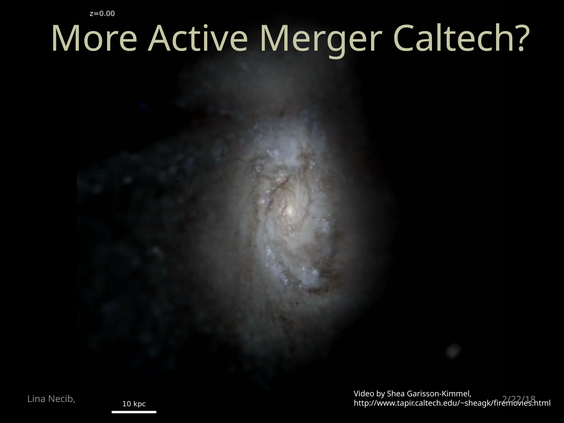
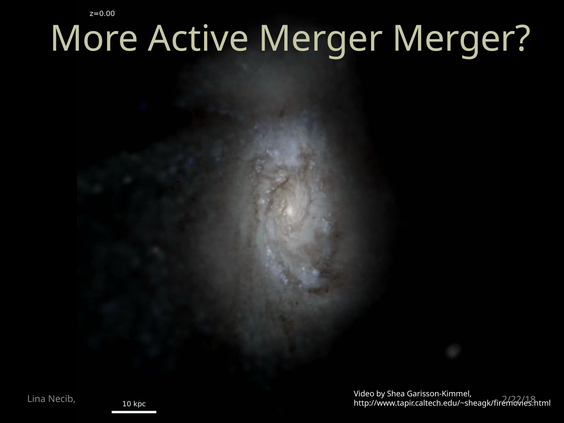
Merger Caltech: Caltech -> Merger
